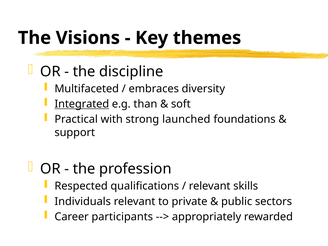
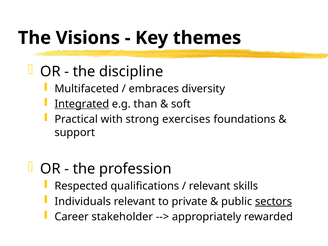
launched: launched -> exercises
sectors underline: none -> present
participants: participants -> stakeholder
